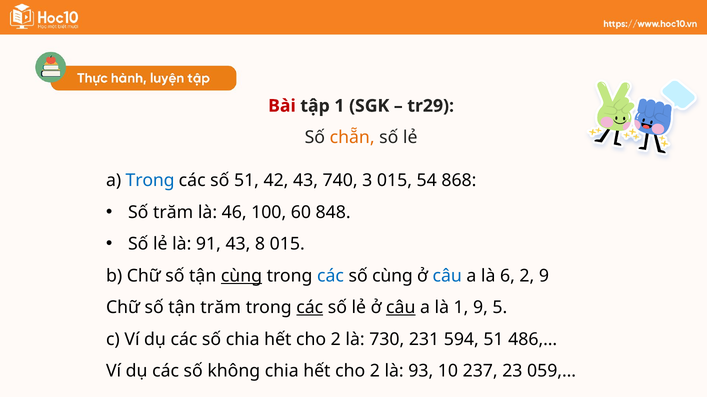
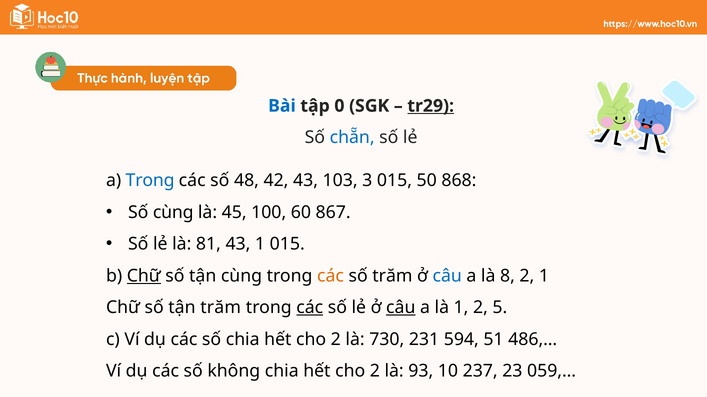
Bài colour: red -> blue
tập 1: 1 -> 0
tr29 underline: none -> present
chẵn colour: orange -> blue
số 51: 51 -> 48
740: 740 -> 103
54: 54 -> 50
Số trăm: trăm -> cùng
46: 46 -> 45
848: 848 -> 867
91: 91 -> 81
43 8: 8 -> 1
Chữ at (144, 276) underline: none -> present
cùng at (241, 276) underline: present -> none
các at (331, 276) colour: blue -> orange
số cùng: cùng -> trăm
6: 6 -> 8
2 9: 9 -> 1
1 9: 9 -> 2
